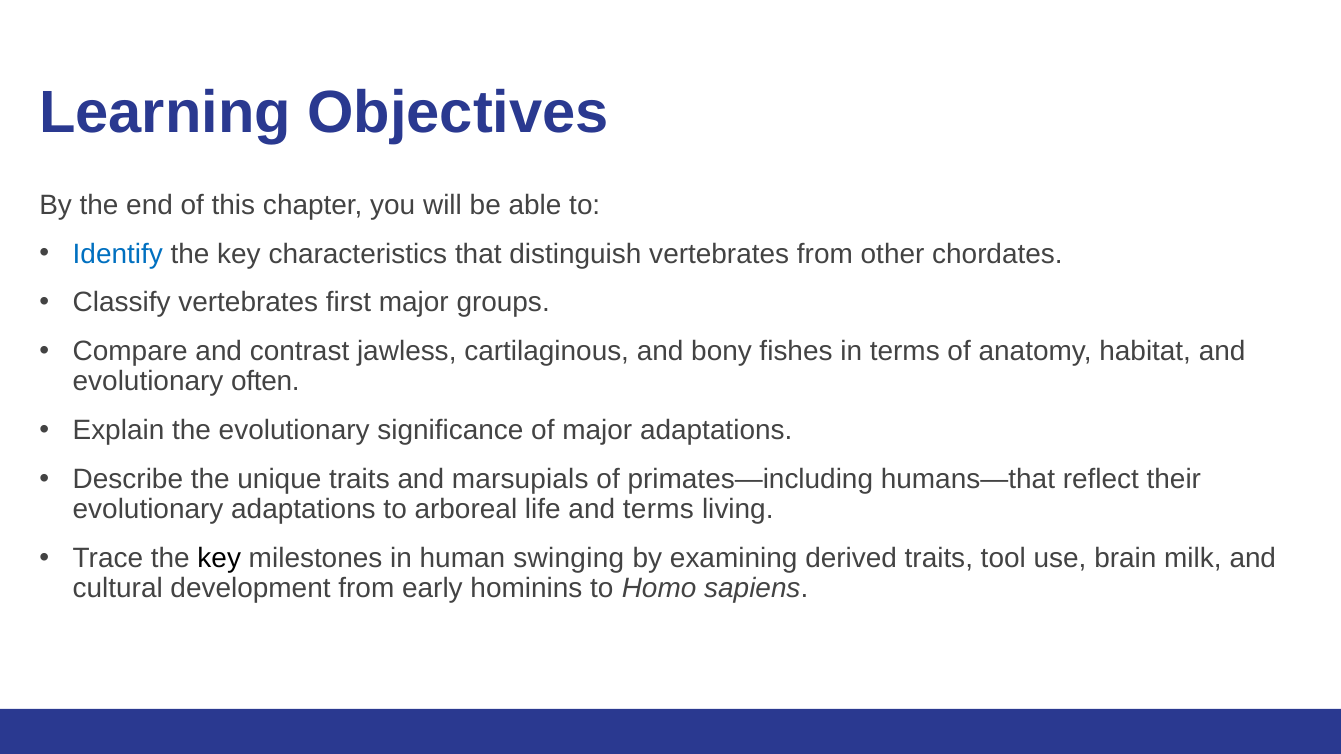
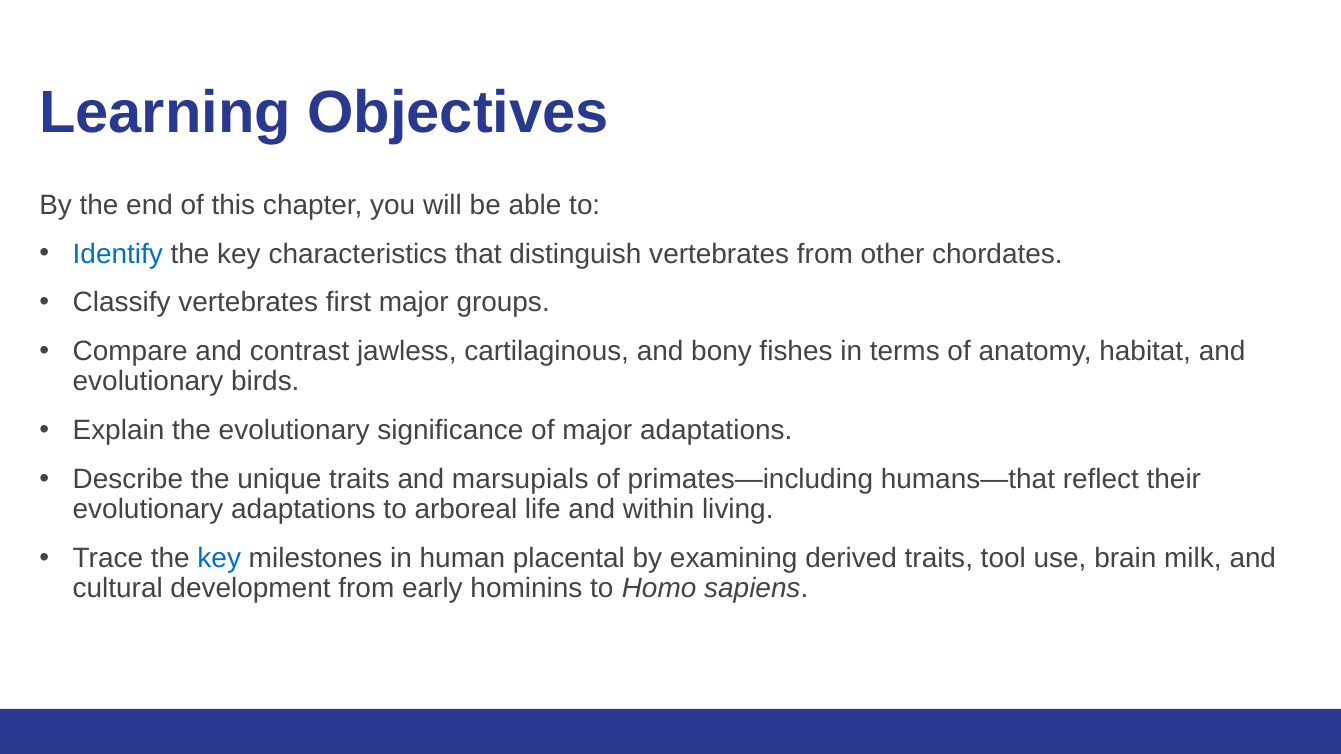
often: often -> birds
and terms: terms -> within
key at (219, 558) colour: black -> blue
swinging: swinging -> placental
